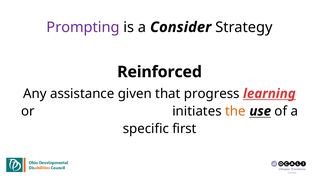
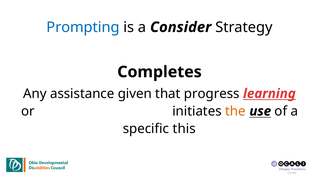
Prompting colour: purple -> blue
Reinforced: Reinforced -> Completes
first: first -> this
